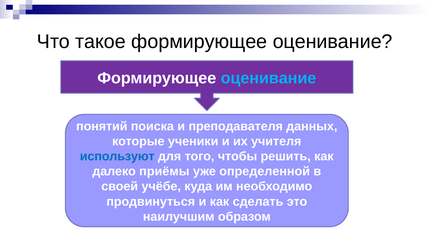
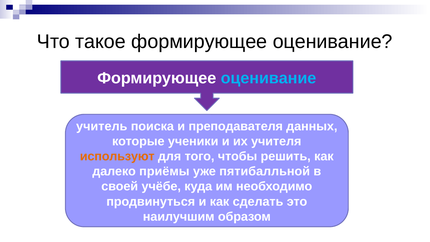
понятий: понятий -> учитель
используют colour: blue -> orange
определенной: определенной -> пятибалльной
